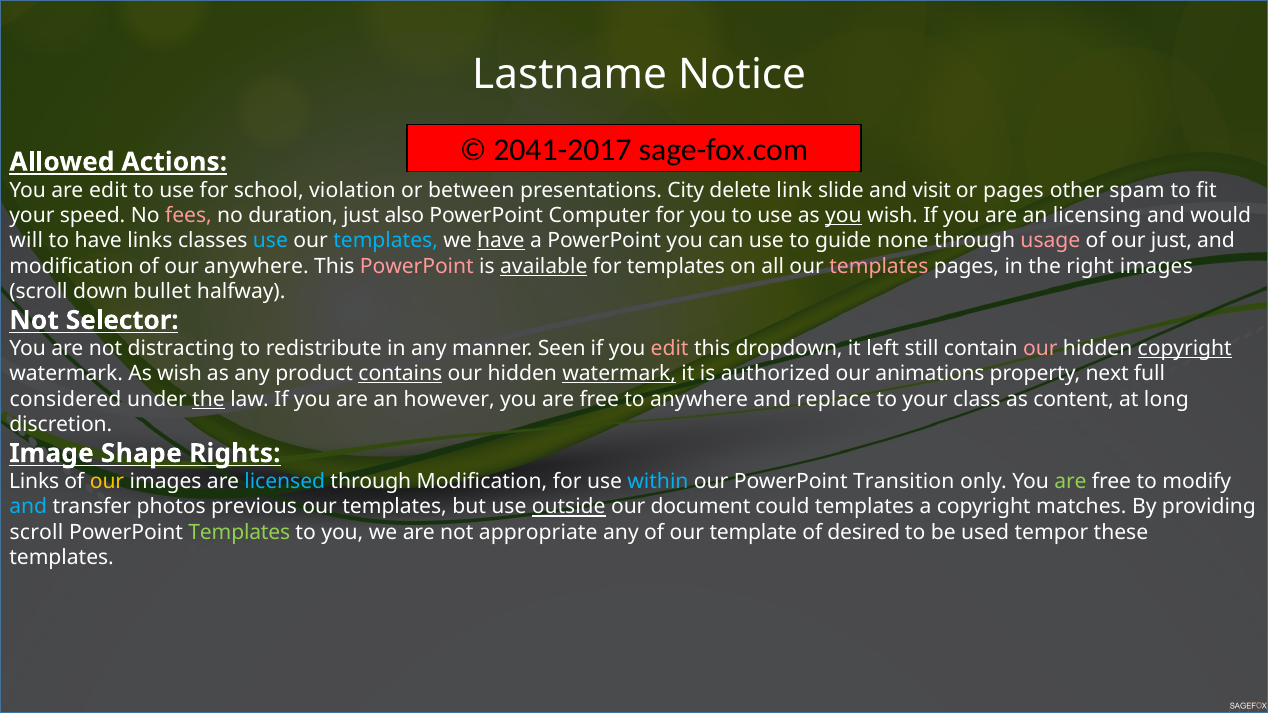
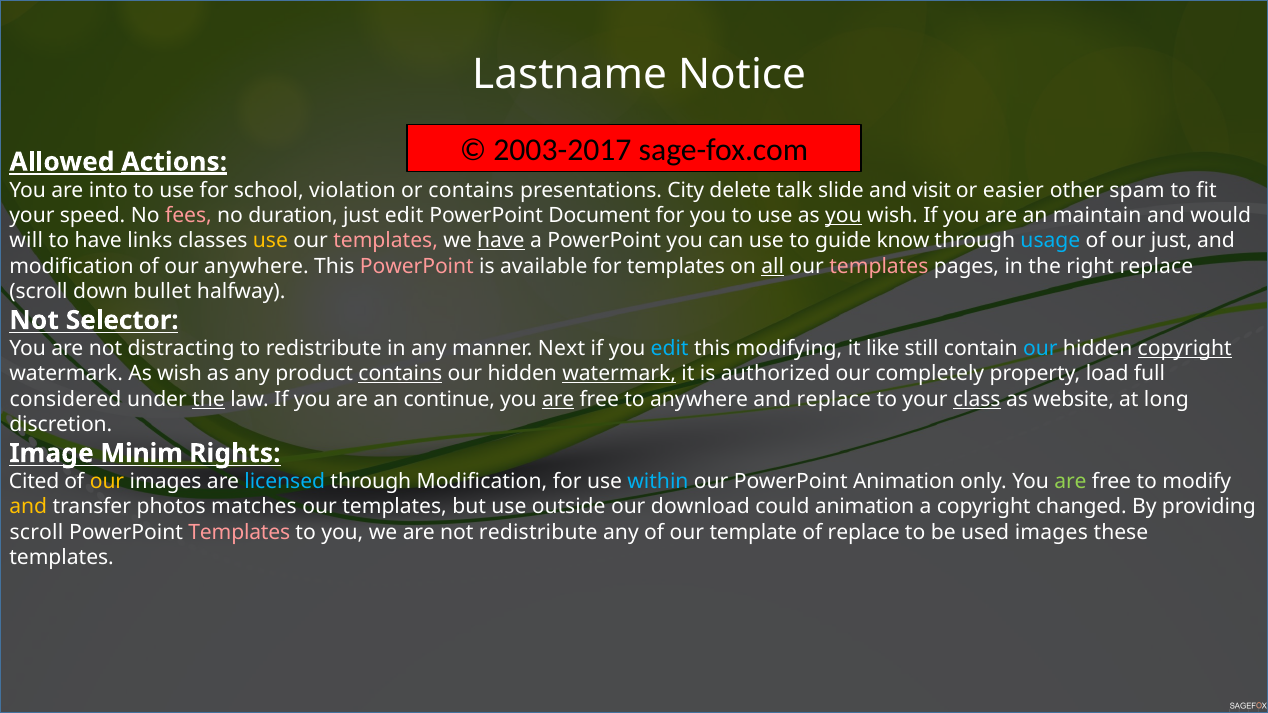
2041-2017: 2041-2017 -> 2003-2017
Actions underline: none -> present
are edit: edit -> into
or between: between -> contains
link: link -> talk
or pages: pages -> easier
just also: also -> edit
Computer: Computer -> Document
licensing: licensing -> maintain
use at (270, 241) colour: light blue -> yellow
templates at (386, 241) colour: light blue -> pink
none: none -> know
usage colour: pink -> light blue
available underline: present -> none
all underline: none -> present
right images: images -> replace
Seen: Seen -> Next
edit at (670, 349) colour: pink -> light blue
dropdown: dropdown -> modifying
left: left -> like
our at (1040, 349) colour: pink -> light blue
animations: animations -> completely
next: next -> load
however: however -> continue
are at (558, 399) underline: none -> present
class underline: none -> present
content: content -> website
Shape: Shape -> Minim
Links at (34, 482): Links -> Cited
PowerPoint Transition: Transition -> Animation
and at (28, 507) colour: light blue -> yellow
previous: previous -> matches
outside underline: present -> none
document: document -> download
could templates: templates -> animation
matches: matches -> changed
Templates at (239, 532) colour: light green -> pink
not appropriate: appropriate -> redistribute
of desired: desired -> replace
used tempor: tempor -> images
